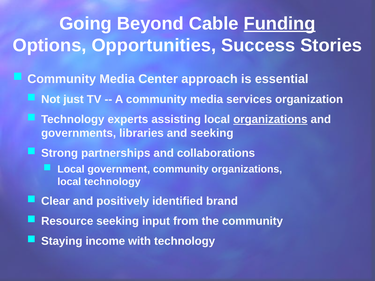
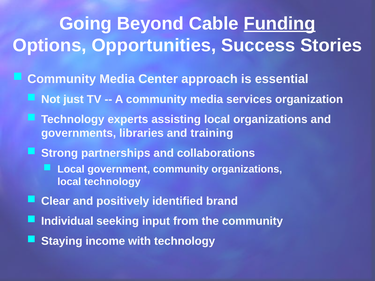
organizations at (270, 120) underline: present -> none
and seeking: seeking -> training
Resource: Resource -> Individual
